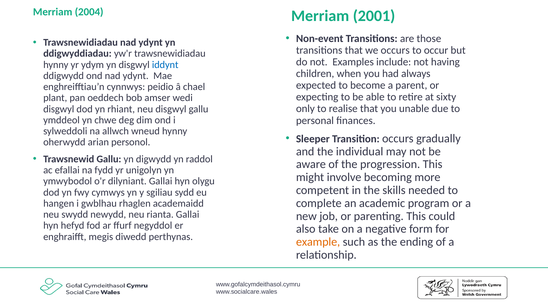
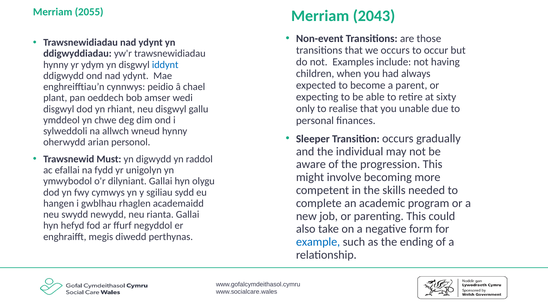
2004: 2004 -> 2055
2001: 2001 -> 2043
Trawsnewid Gallu: Gallu -> Must
example colour: orange -> blue
